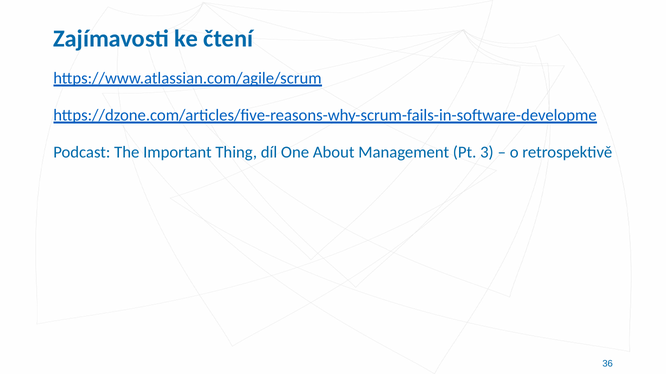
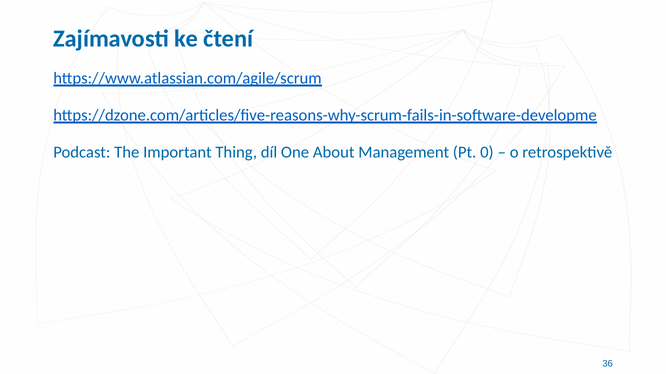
3: 3 -> 0
